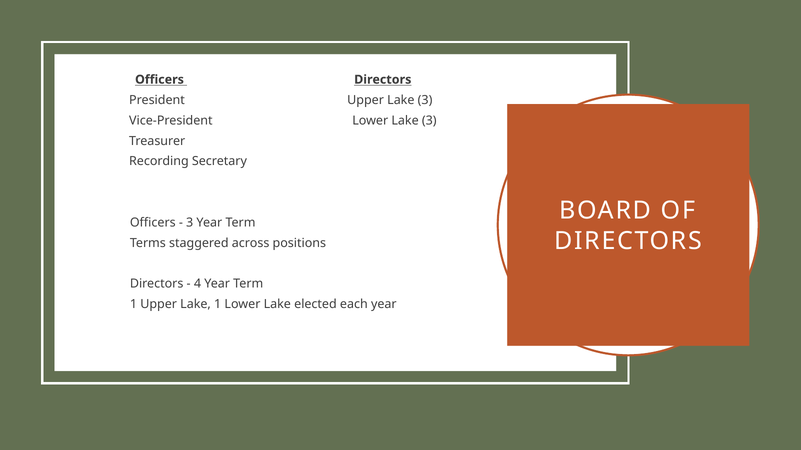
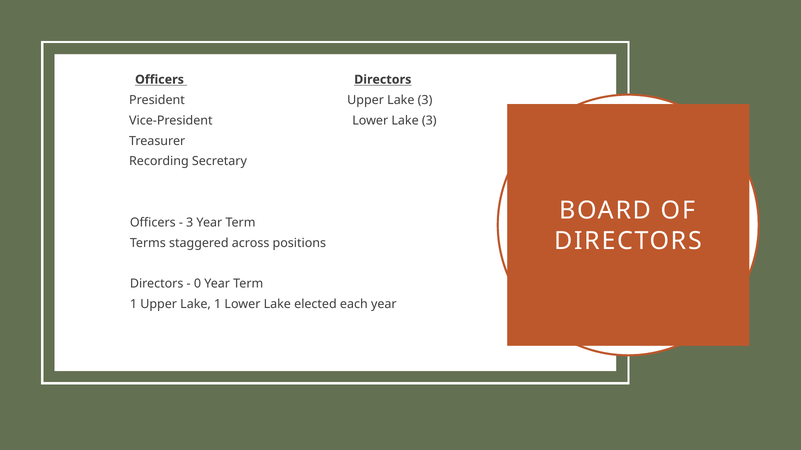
4: 4 -> 0
